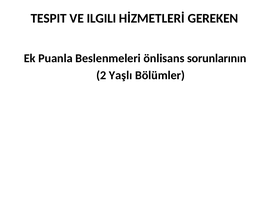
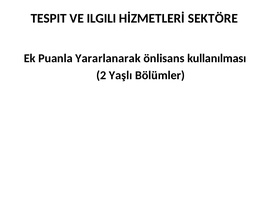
GEREKEN: GEREKEN -> SEKTÖRE
Beslenmeleri: Beslenmeleri -> Yararlanarak
sorunlarının: sorunlarının -> kullanılması
